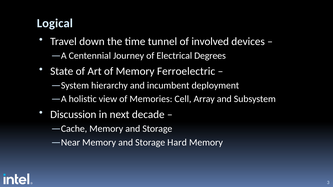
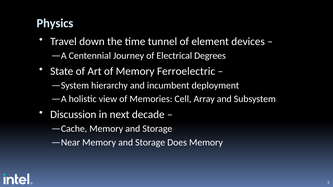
Logical: Logical -> Physics
involved: involved -> element
Hard: Hard -> Does
